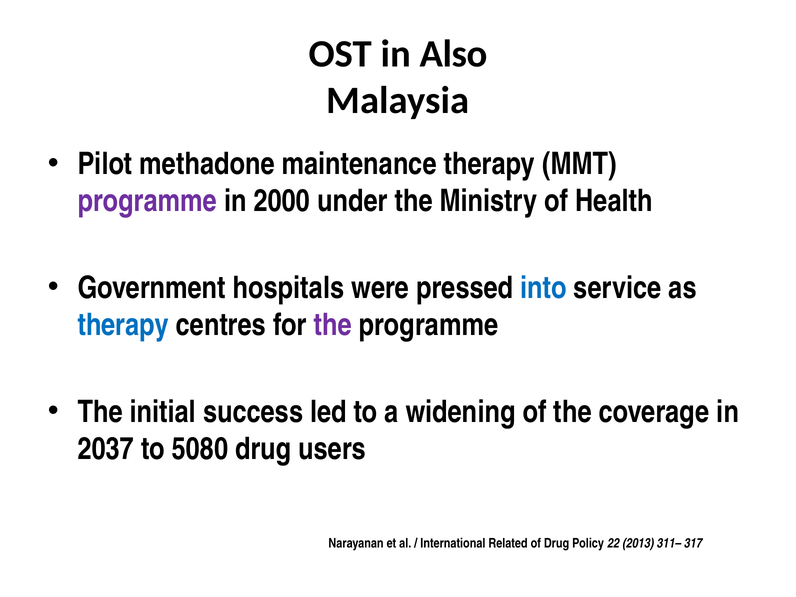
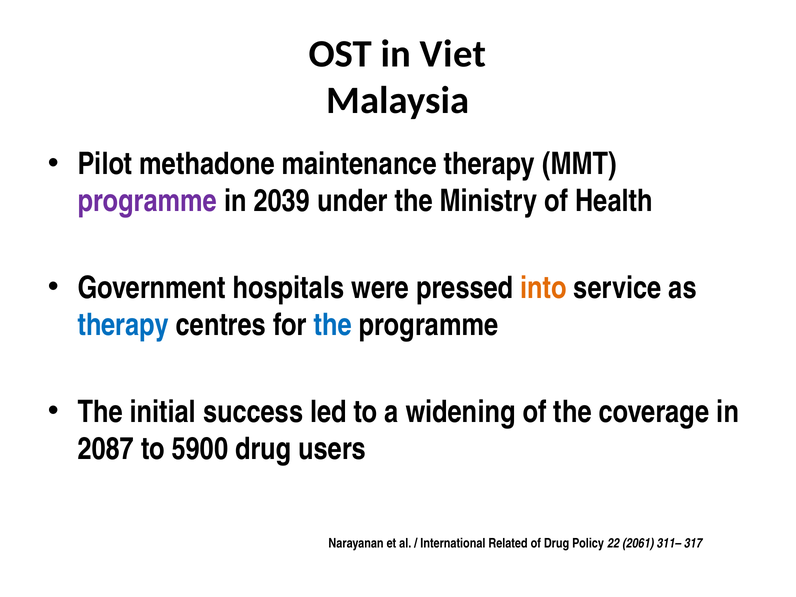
Also: Also -> Viet
2000: 2000 -> 2039
into colour: blue -> orange
the at (333, 325) colour: purple -> blue
2037: 2037 -> 2087
5080: 5080 -> 5900
2013: 2013 -> 2061
